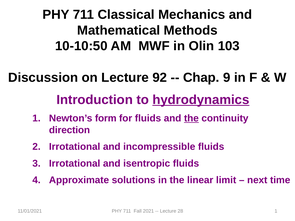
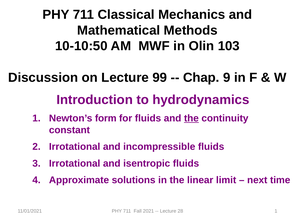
92: 92 -> 99
hydrodynamics underline: present -> none
direction: direction -> constant
